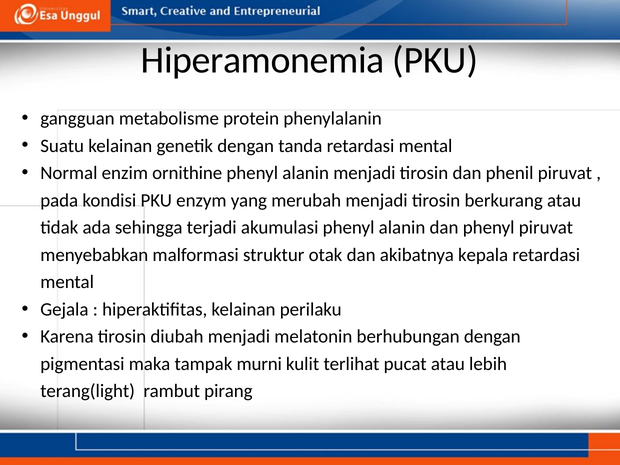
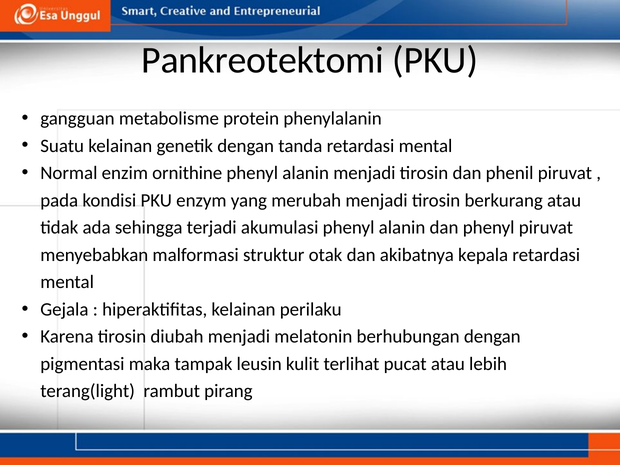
Hiperamonemia: Hiperamonemia -> Pankreotektomi
murni: murni -> leusin
